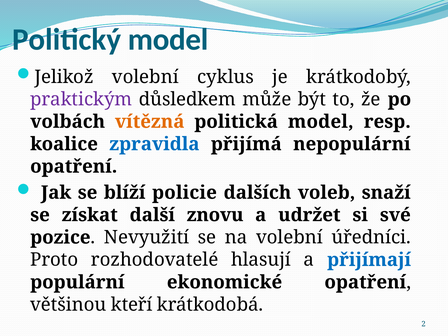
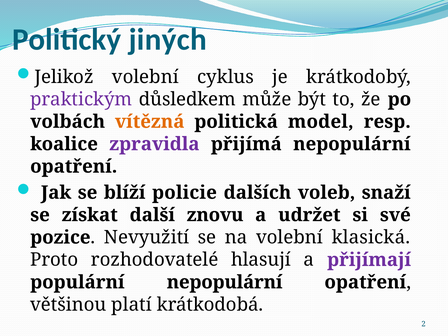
Politický model: model -> jiných
zpravidla colour: blue -> purple
úředníci: úředníci -> klasická
přijímají colour: blue -> purple
populární ekonomické: ekonomické -> nepopulární
kteří: kteří -> platí
